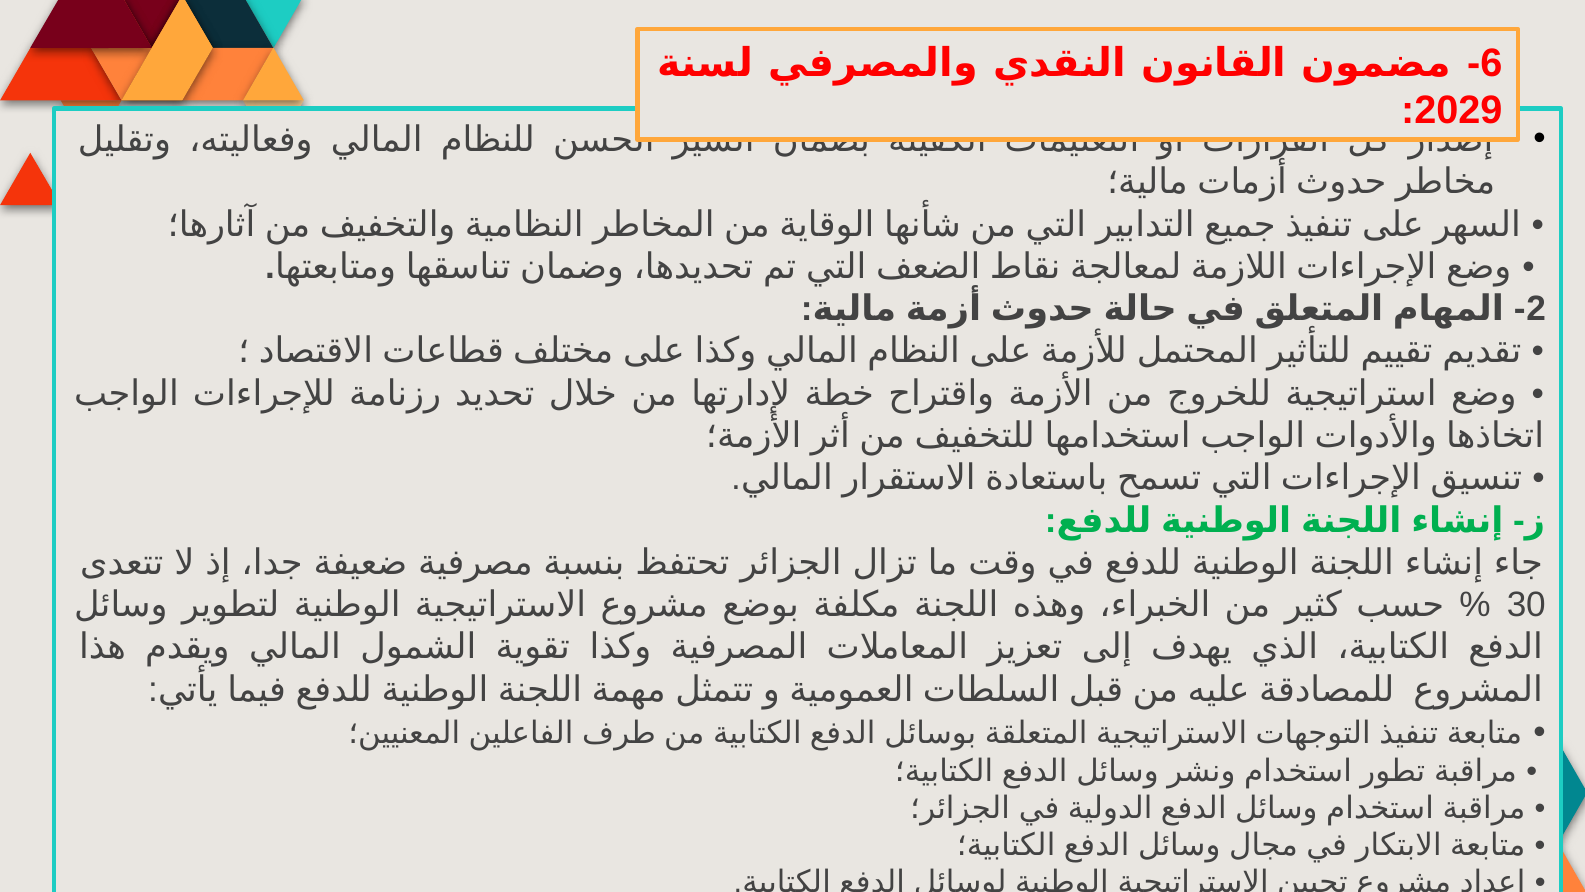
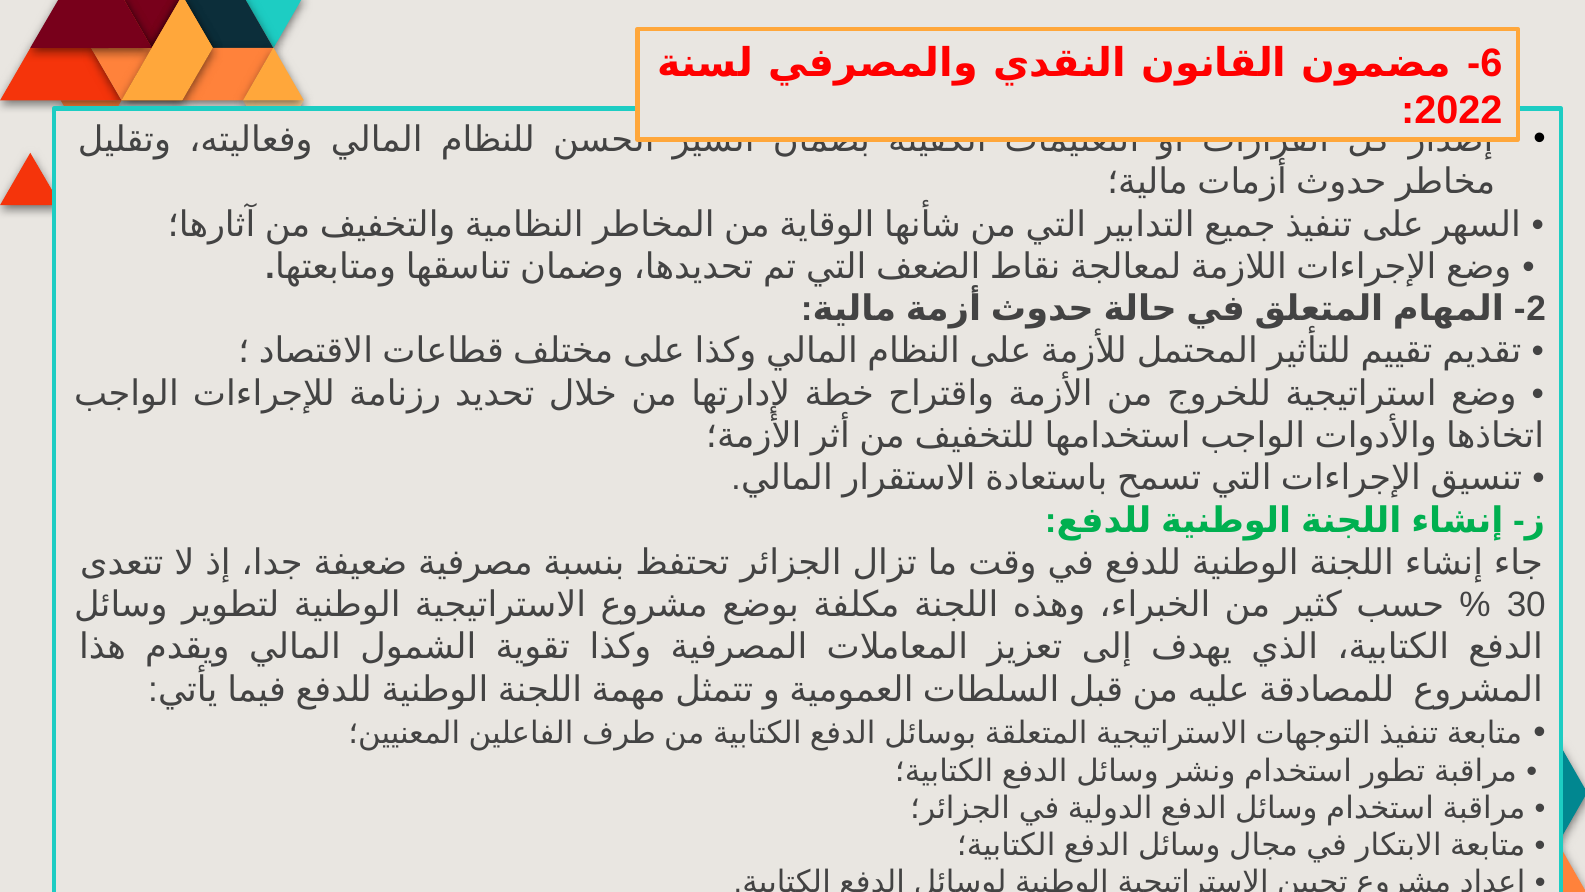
2029: 2029 -> 2022
